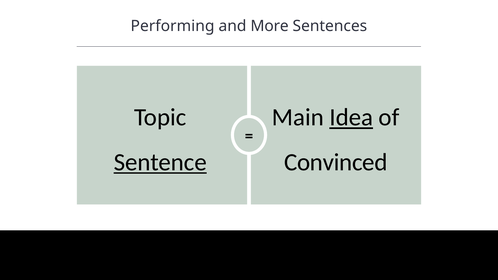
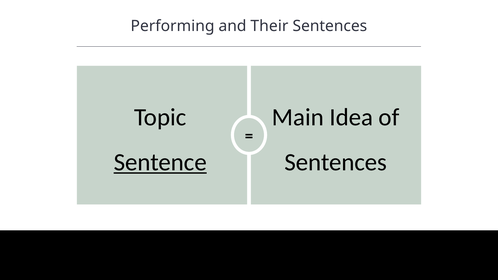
More: More -> Their
Idea underline: present -> none
Convinced at (336, 162): Convinced -> Sentences
